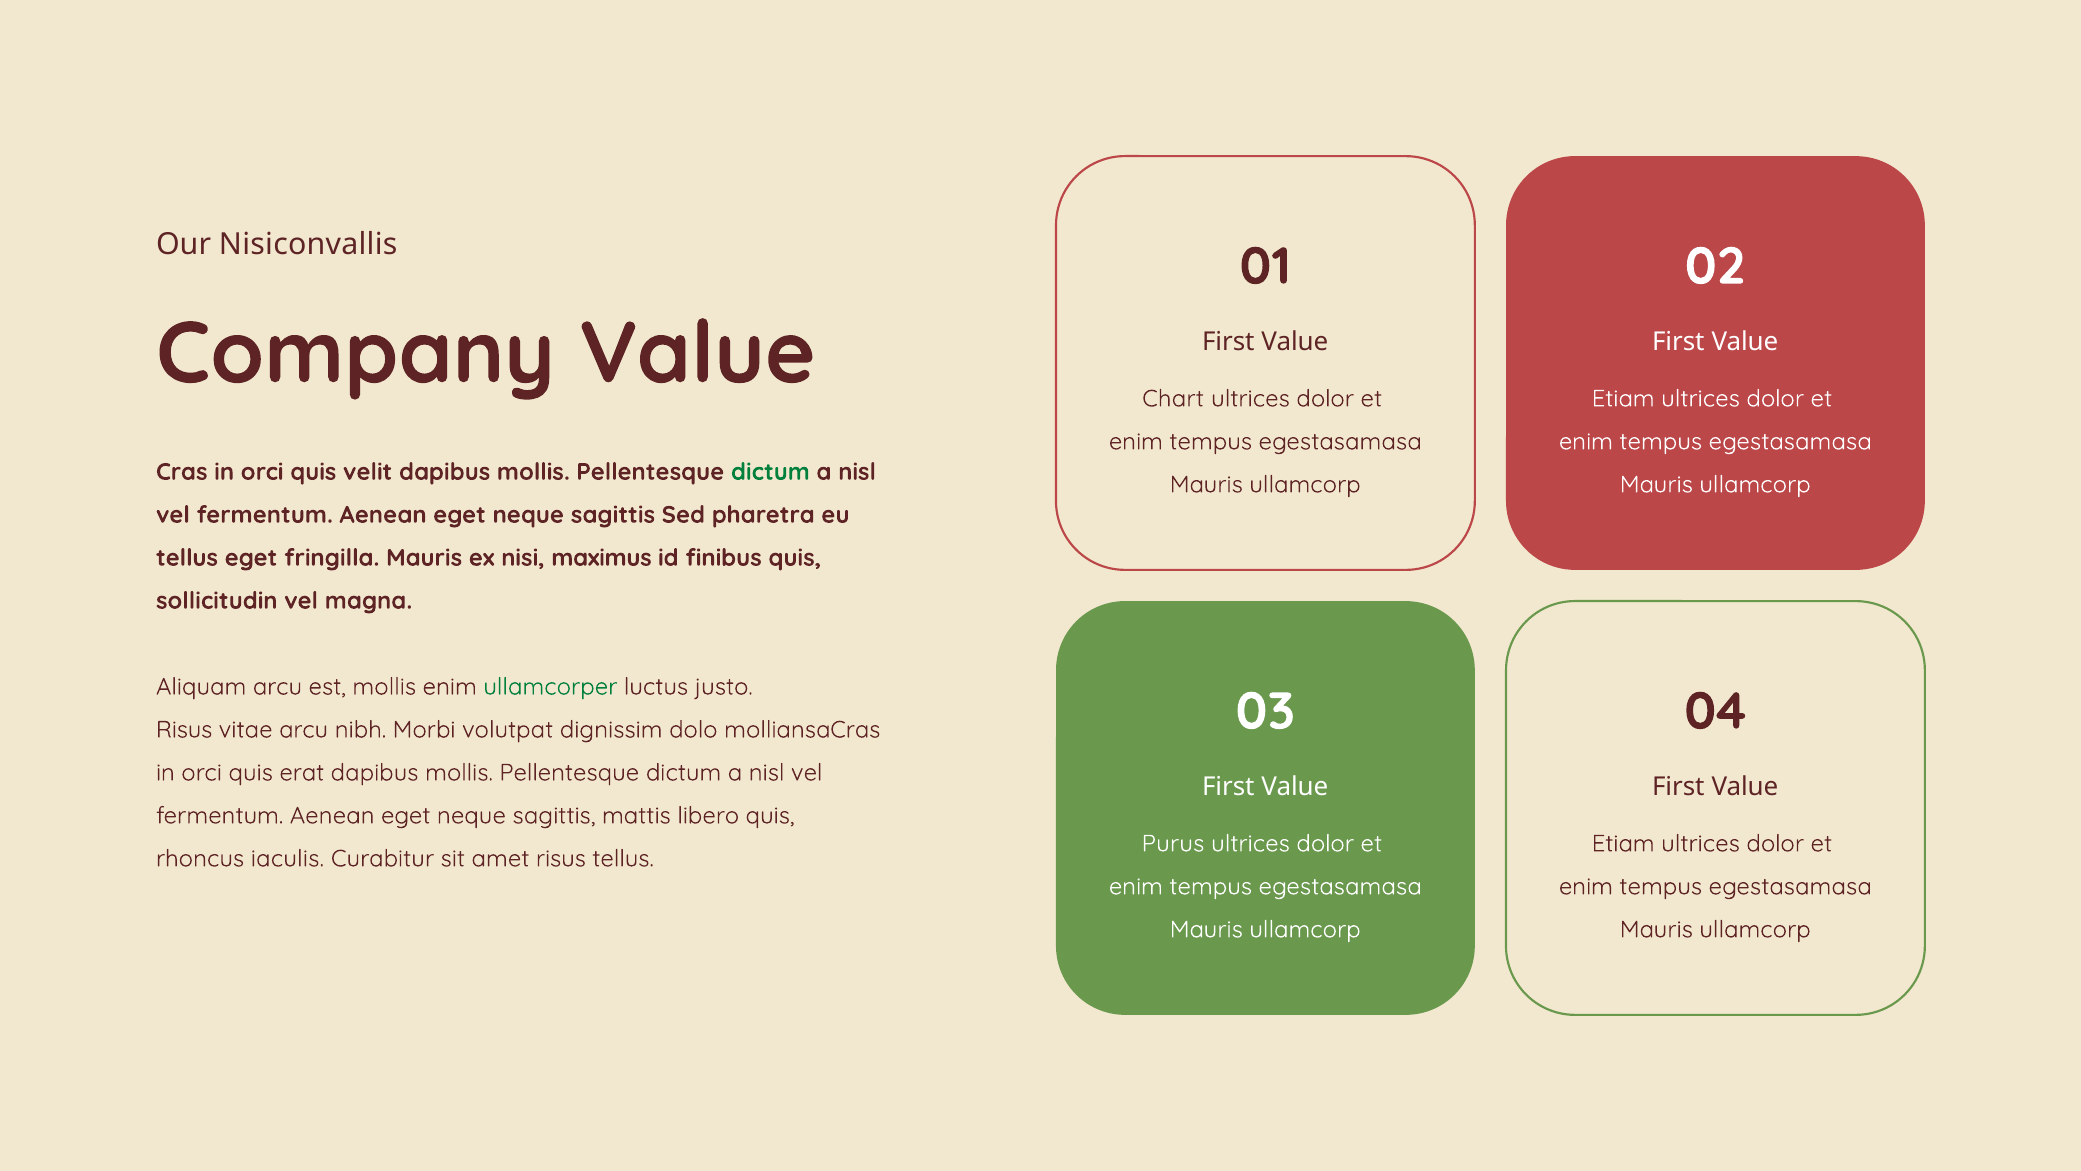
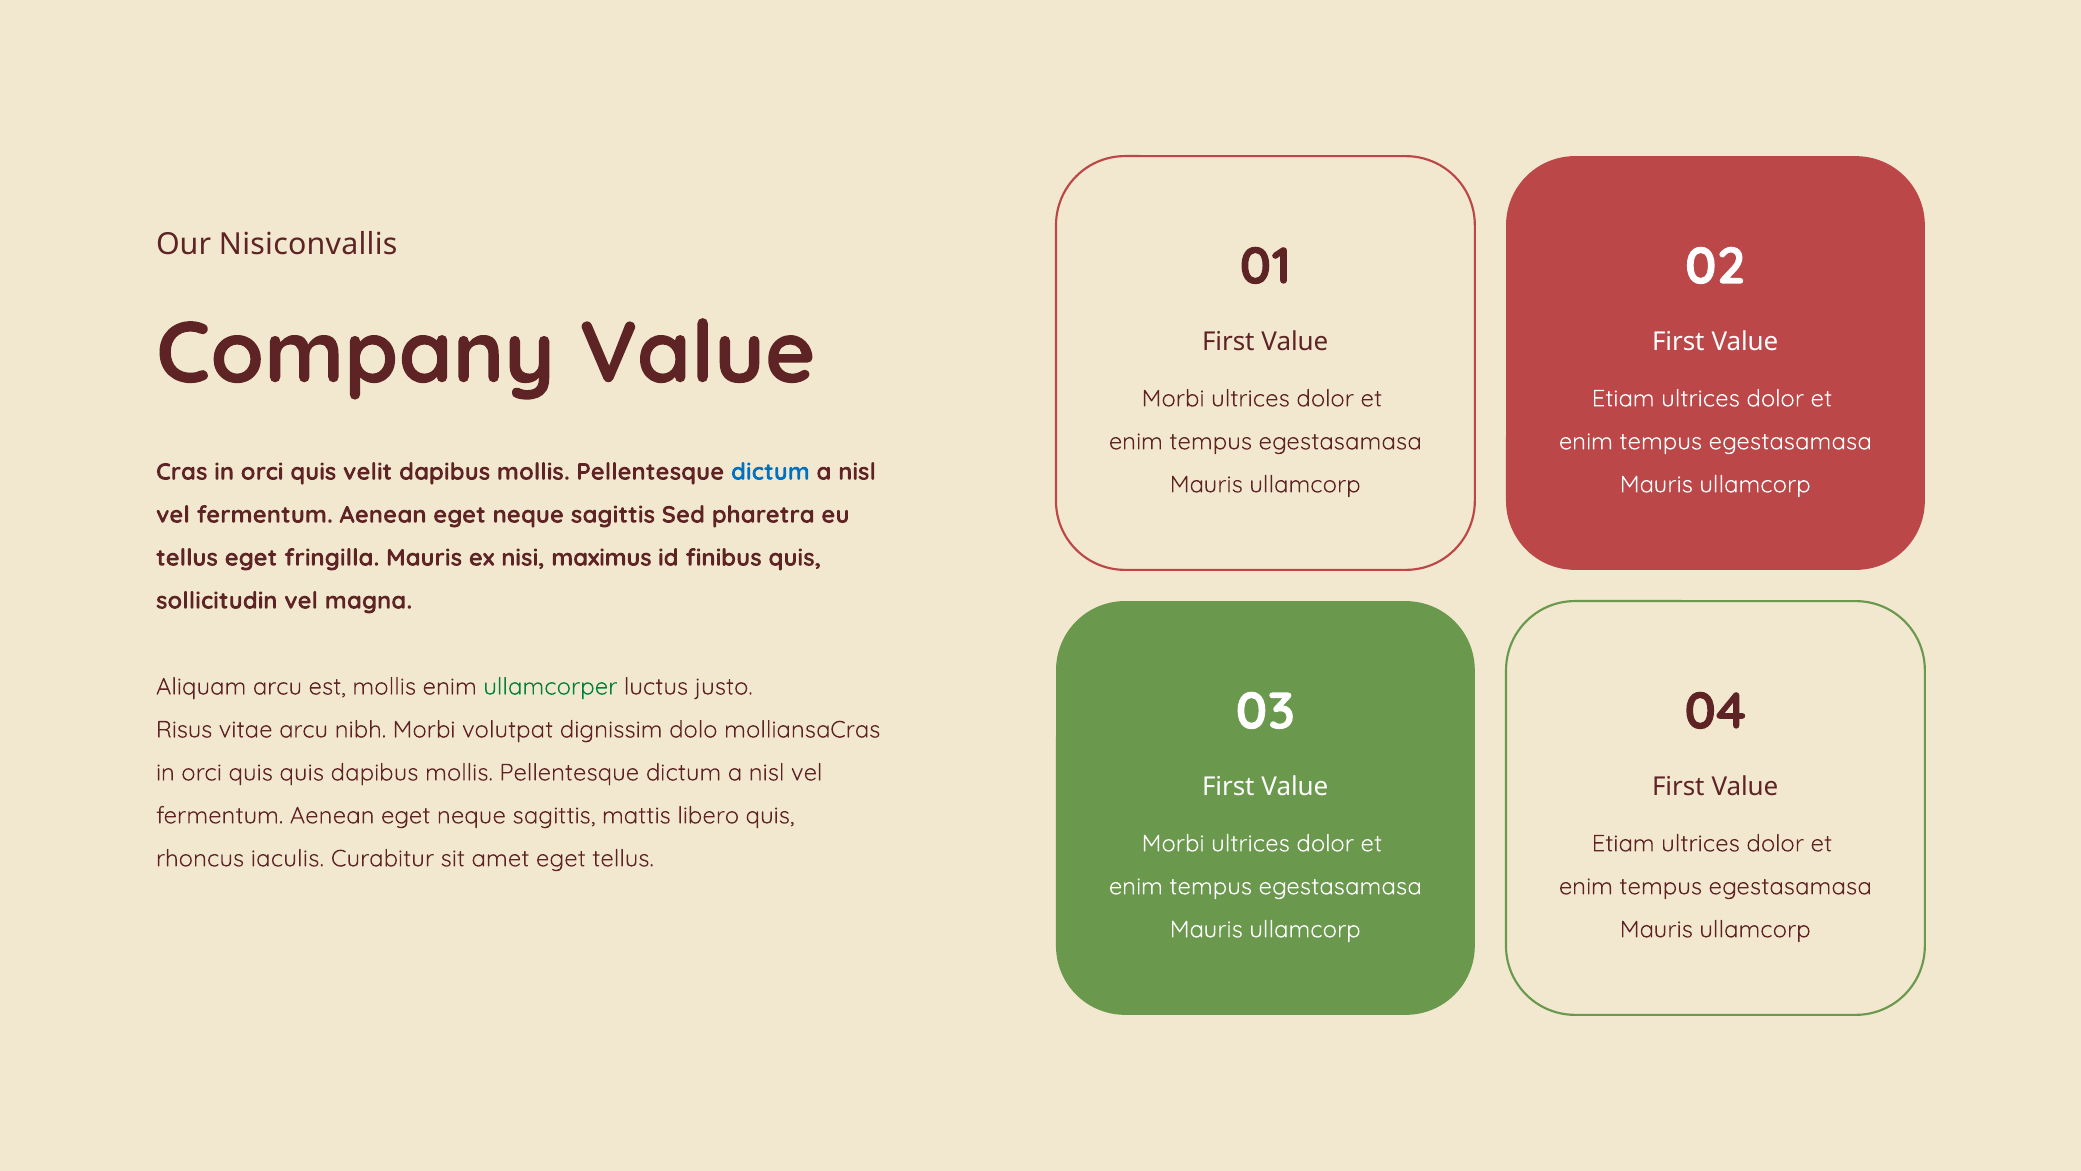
Chart at (1173, 398): Chart -> Morbi
dictum at (770, 472) colour: green -> blue
quis erat: erat -> quis
Purus at (1173, 843): Purus -> Morbi
amet risus: risus -> eget
